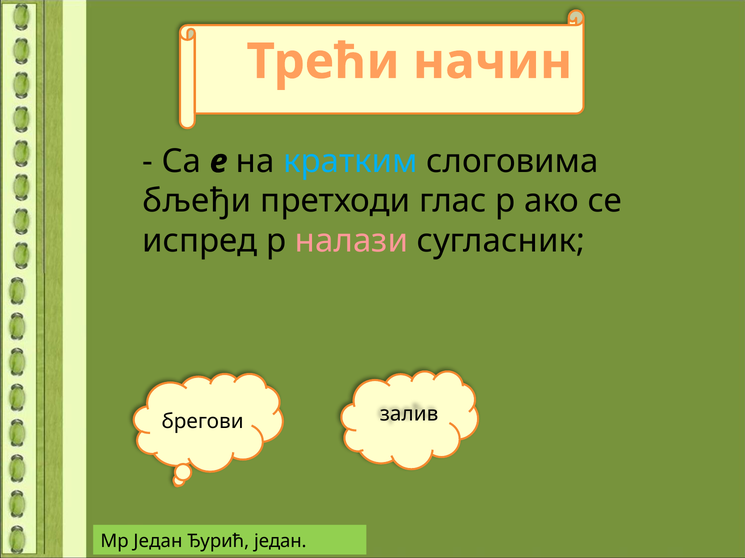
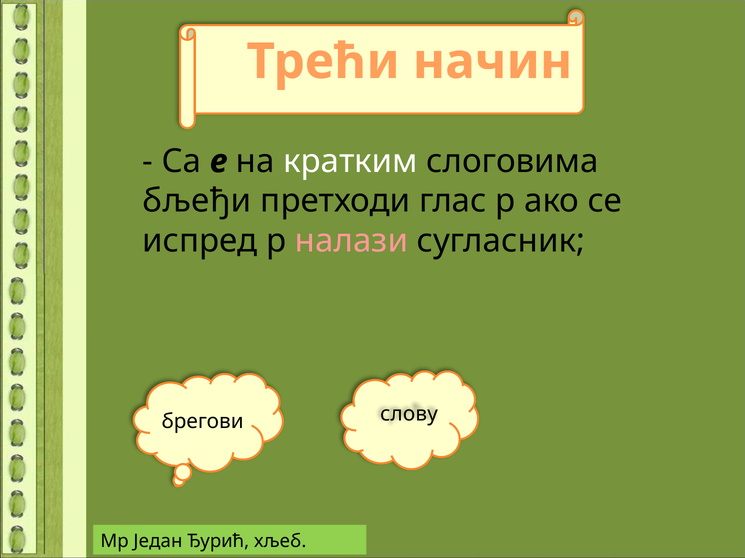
кратким colour: light blue -> white
залив: залив -> слову
Ђурић један: један -> хљеб
